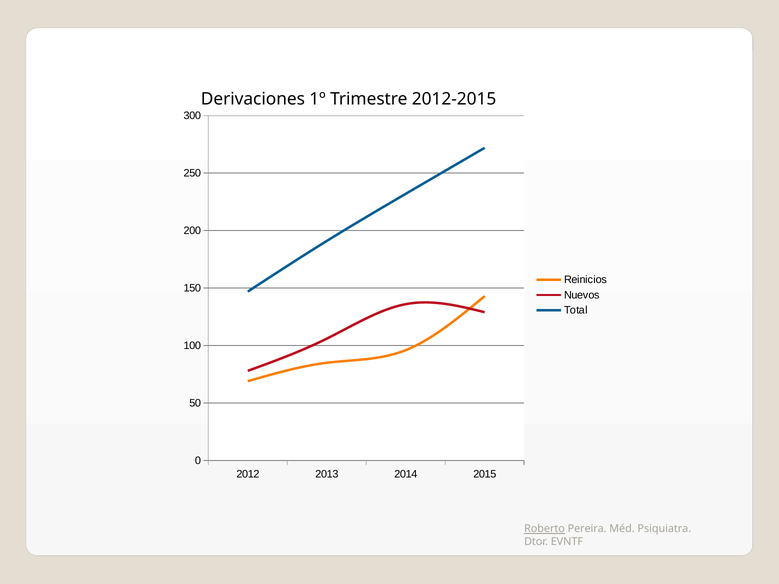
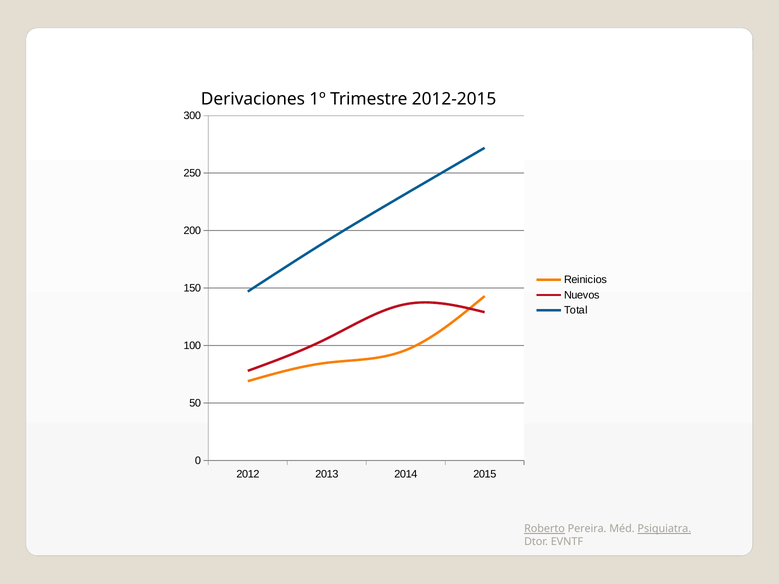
Psiquiatra underline: none -> present
